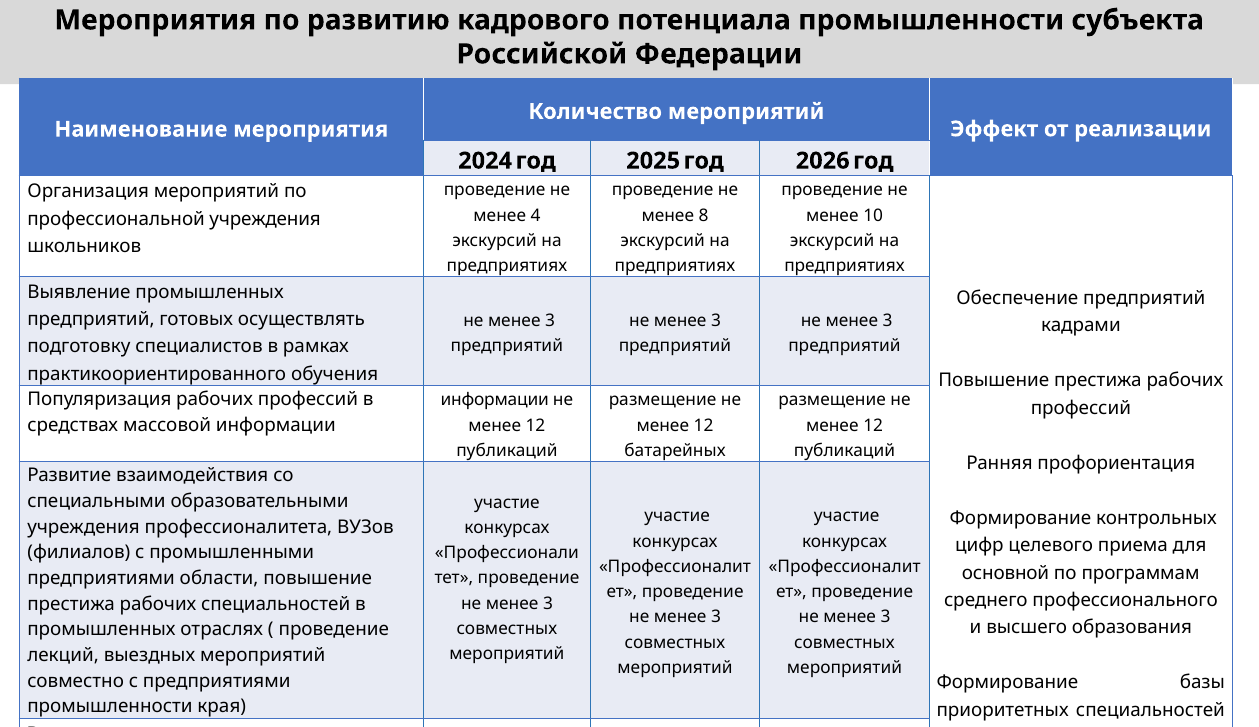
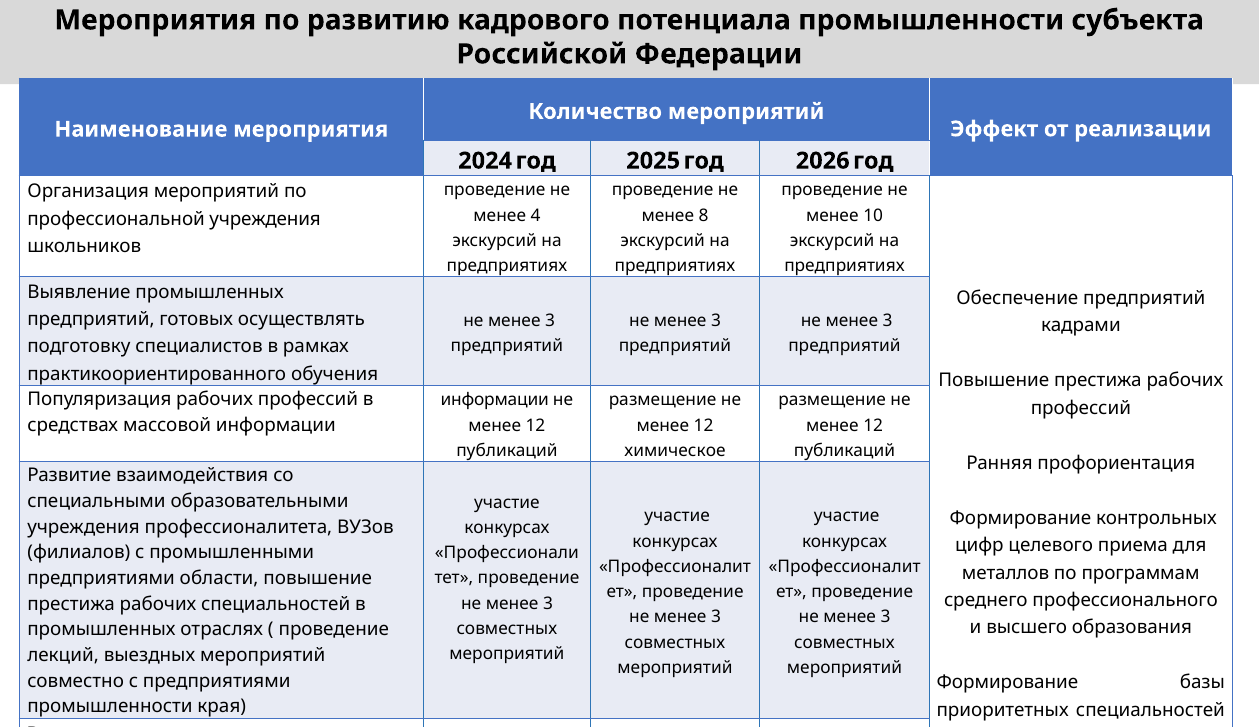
батарейных: батарейных -> химическое
основной: основной -> металлов
